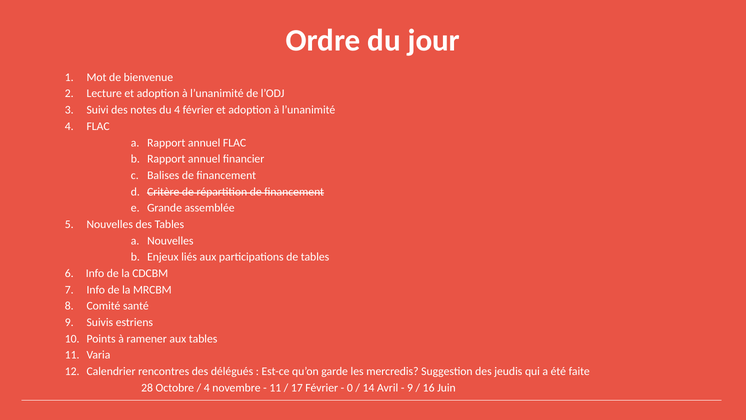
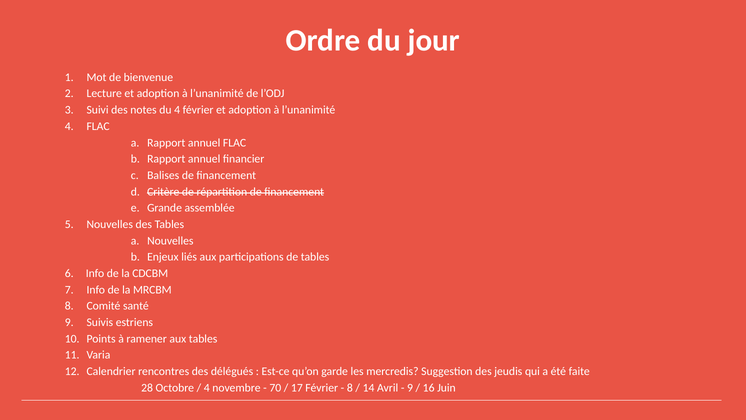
11 at (275, 387): 11 -> 70
0 at (350, 387): 0 -> 8
